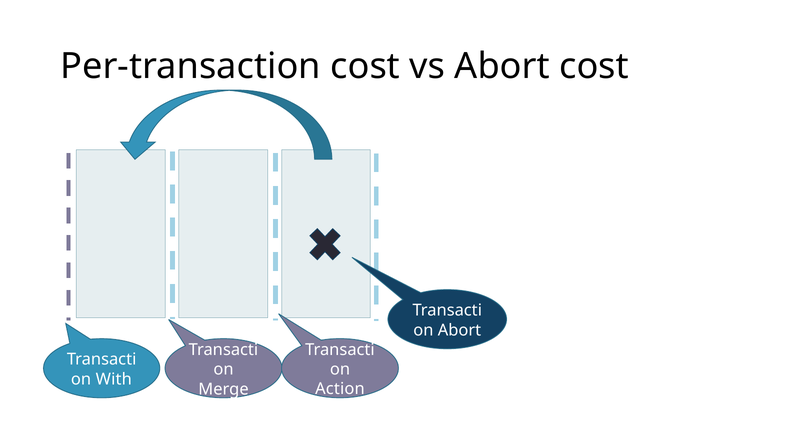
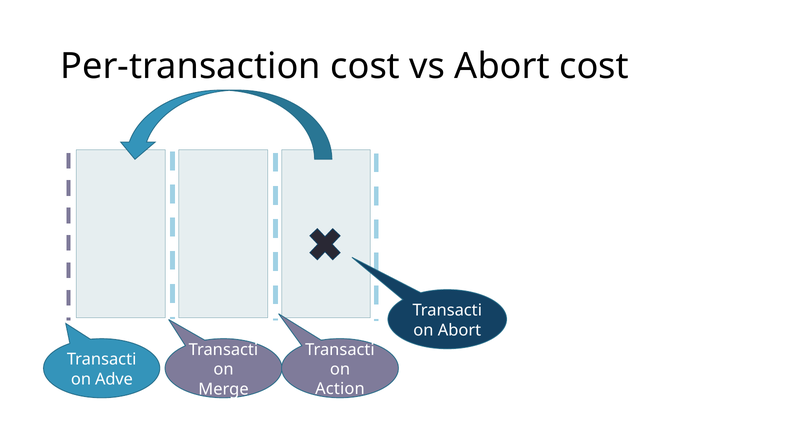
With: With -> Adve
